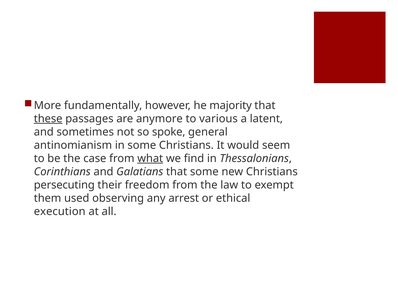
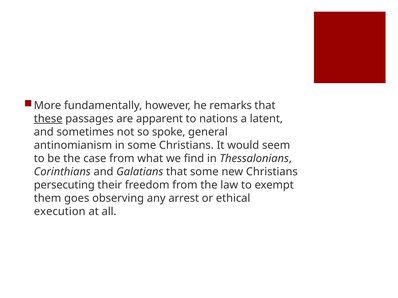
majority: majority -> remarks
anymore: anymore -> apparent
various: various -> nations
what underline: present -> none
used: used -> goes
